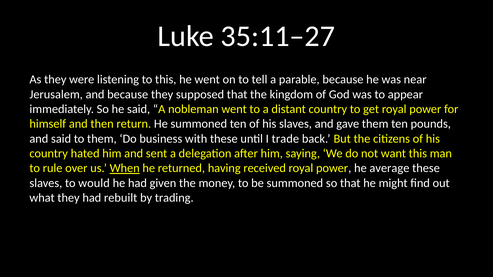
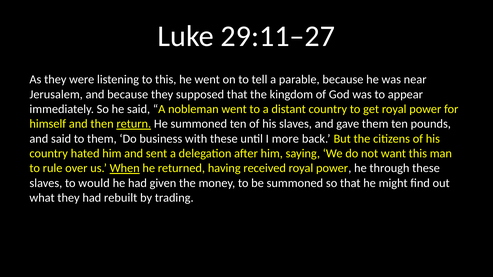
35:11–27: 35:11–27 -> 29:11–27
return underline: none -> present
trade: trade -> more
average: average -> through
